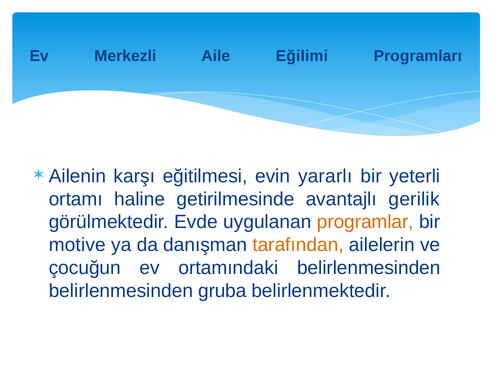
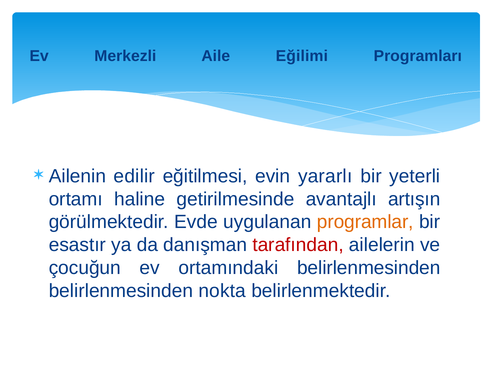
karşı: karşı -> edilir
gerilik: gerilik -> artışın
motive: motive -> esastır
tarafından colour: orange -> red
gruba: gruba -> nokta
